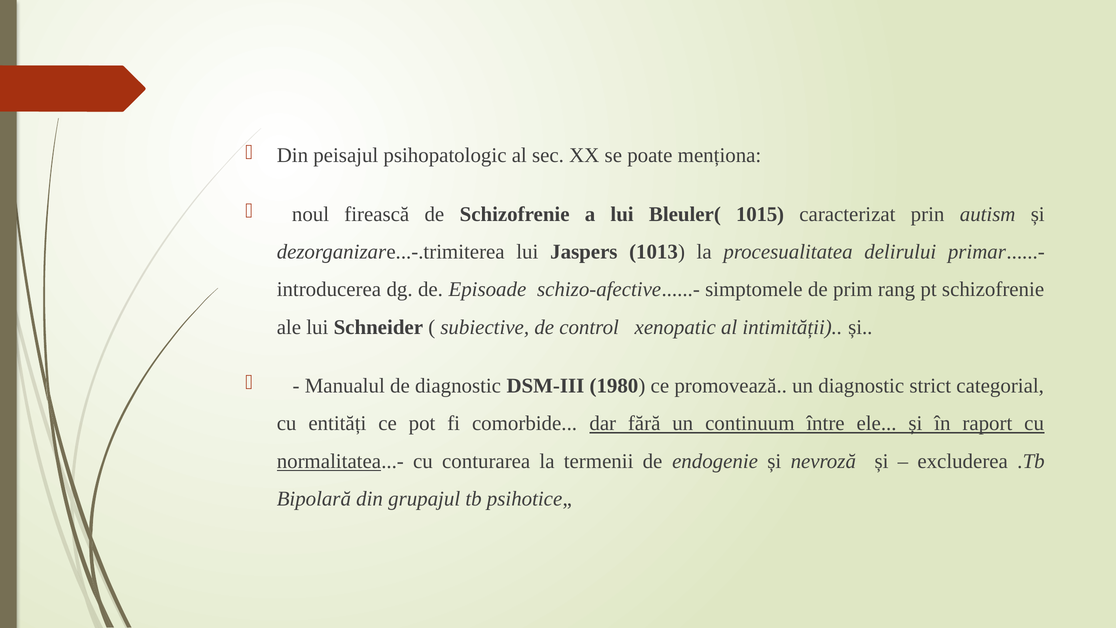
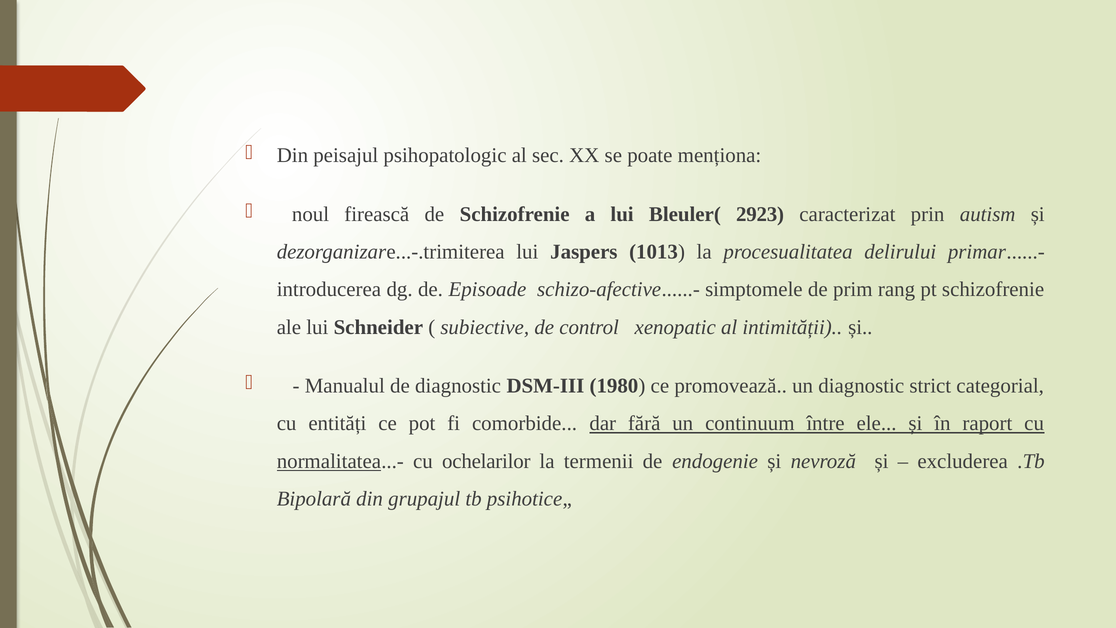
1015: 1015 -> 2923
conturarea: conturarea -> ochelarilor
